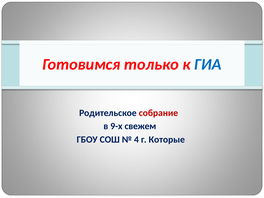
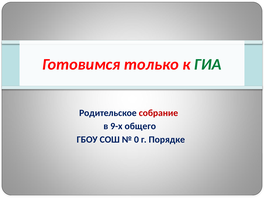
ГИА colour: blue -> green
свежем: свежем -> общего
4: 4 -> 0
Которые: Которые -> Порядке
